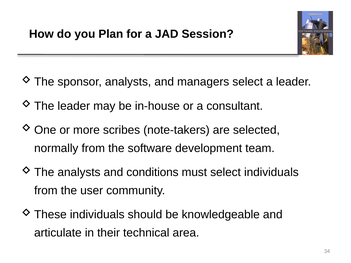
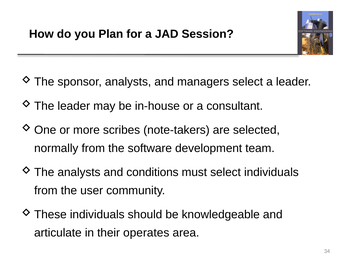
technical: technical -> operates
